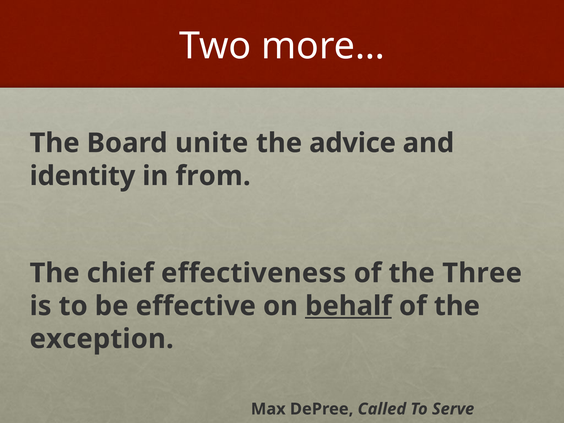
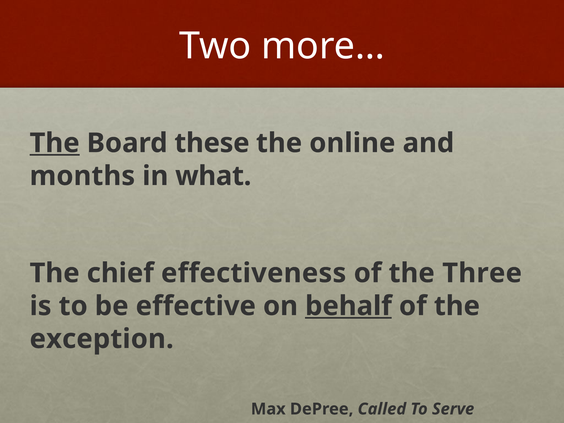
The at (55, 143) underline: none -> present
unite: unite -> these
advice: advice -> online
identity: identity -> months
from: from -> what
